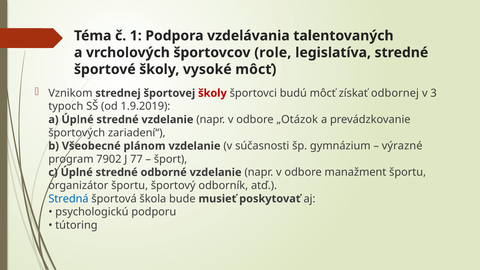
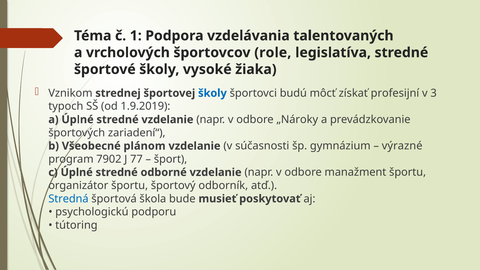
vysoké môcť: môcť -> žiaka
školy at (212, 93) colour: red -> blue
odbornej: odbornej -> profesijní
„Otázok: „Otázok -> „Nároky
